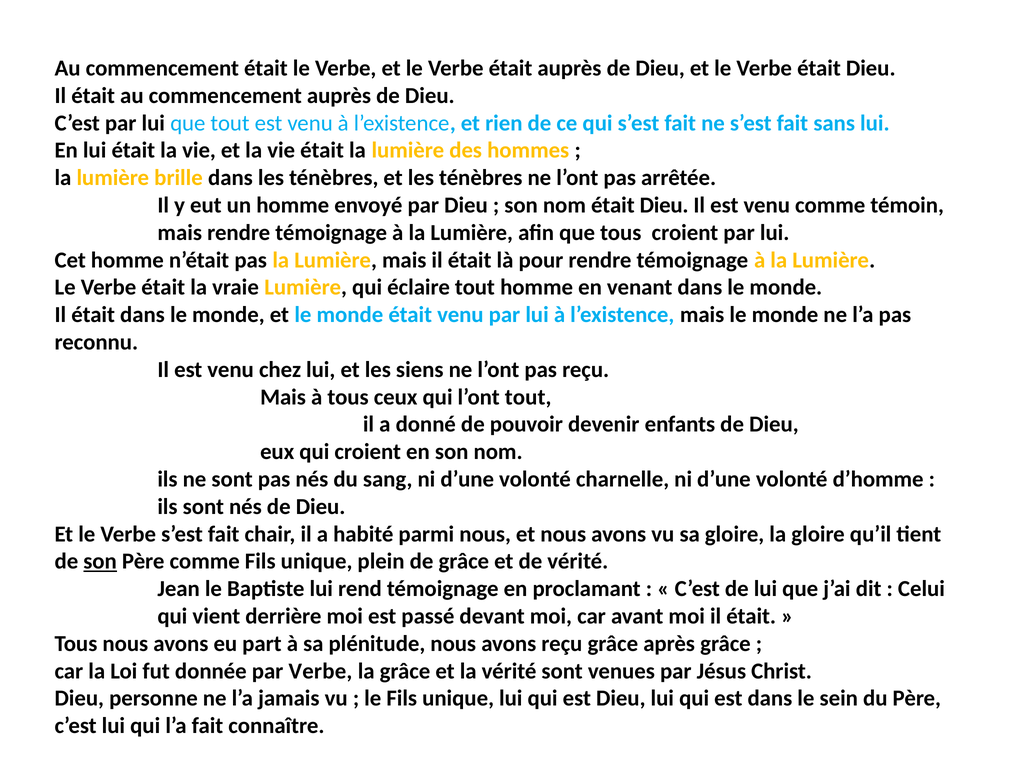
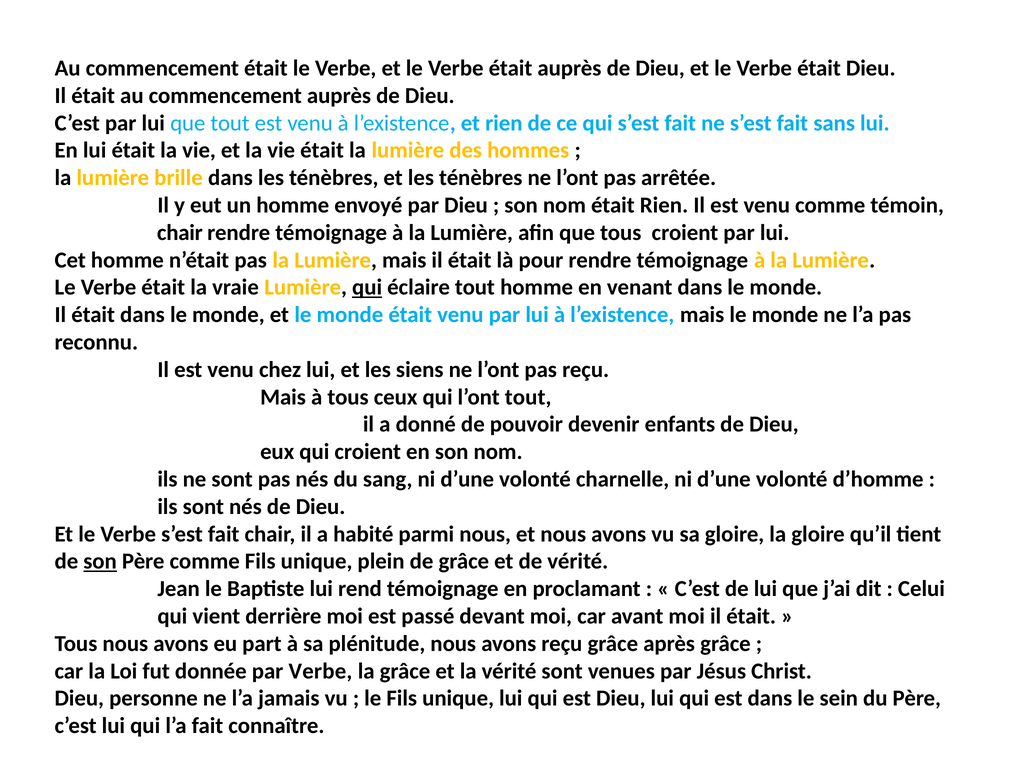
nom était Dieu: Dieu -> Rien
mais at (180, 233): mais -> chair
qui at (367, 287) underline: none -> present
